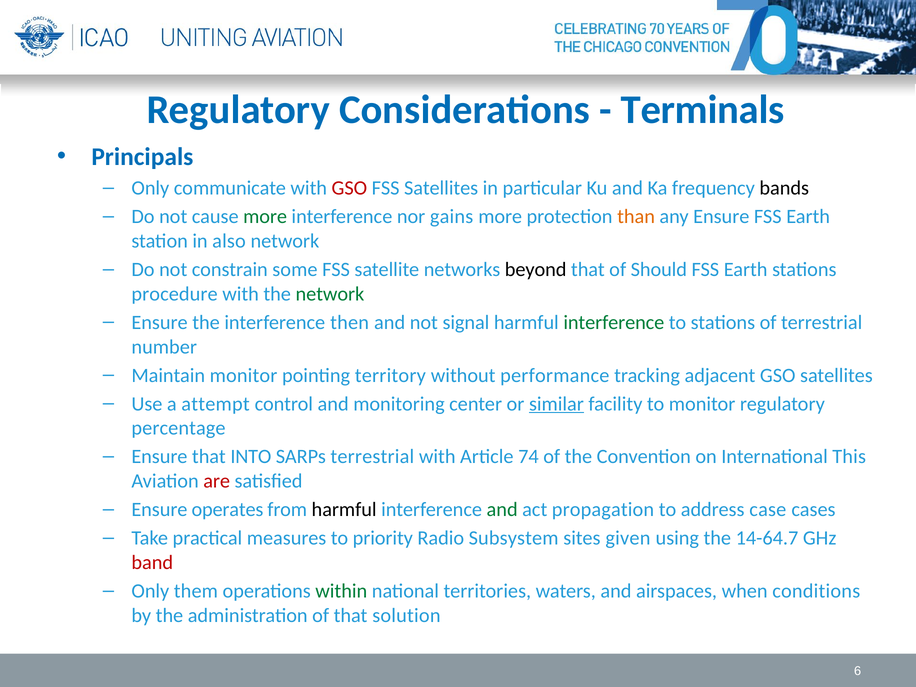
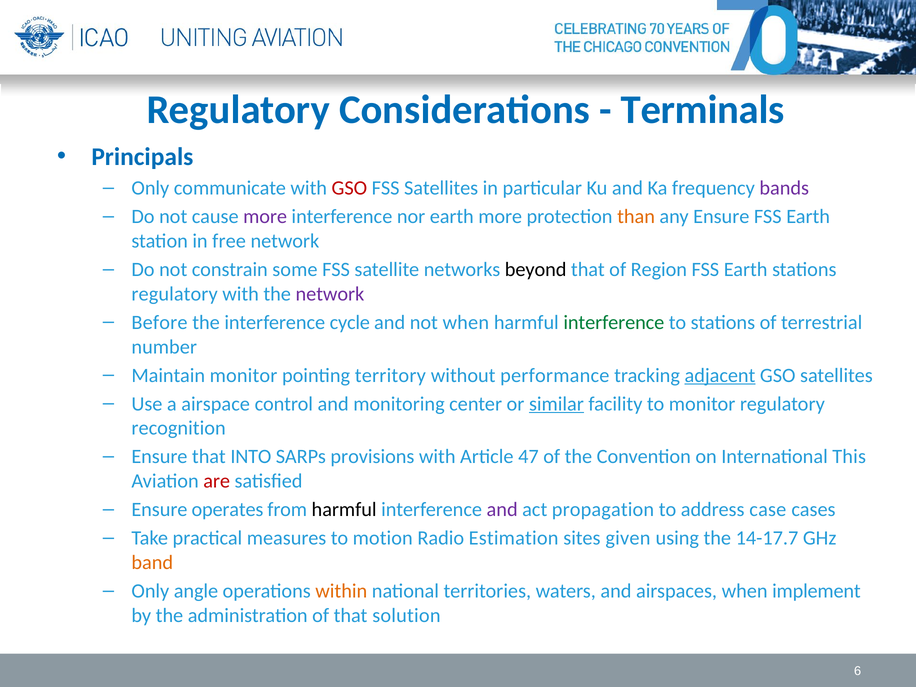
bands colour: black -> purple
more at (265, 217) colour: green -> purple
nor gains: gains -> earth
also: also -> free
Should: Should -> Region
procedure at (175, 294): procedure -> regulatory
network at (330, 294) colour: green -> purple
Ensure at (160, 322): Ensure -> Before
then: then -> cycle
not signal: signal -> when
adjacent underline: none -> present
attempt: attempt -> airspace
percentage: percentage -> recognition
SARPs terrestrial: terrestrial -> provisions
74: 74 -> 47
and at (502, 510) colour: green -> purple
priority: priority -> motion
Subsystem: Subsystem -> Estimation
14-64.7: 14-64.7 -> 14-17.7
band colour: red -> orange
them: them -> angle
within colour: green -> orange
conditions: conditions -> implement
